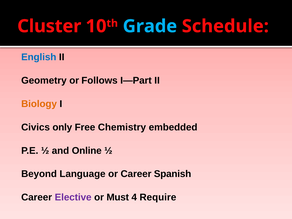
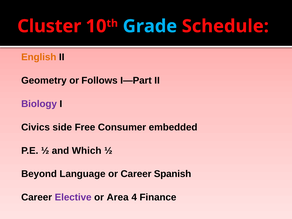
English colour: blue -> orange
Biology colour: orange -> purple
only: only -> side
Chemistry: Chemistry -> Consumer
Online: Online -> Which
Must: Must -> Area
Require: Require -> Finance
